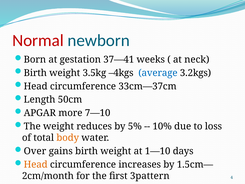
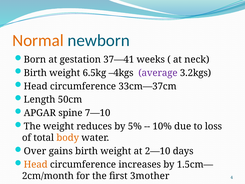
Normal colour: red -> orange
3.5kg: 3.5kg -> 6.5kg
average colour: blue -> purple
more: more -> spine
1—10: 1—10 -> 2—10
3pattern: 3pattern -> 3mother
